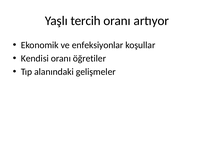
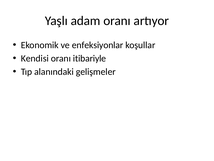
tercih: tercih -> adam
öğretiler: öğretiler -> itibariyle
